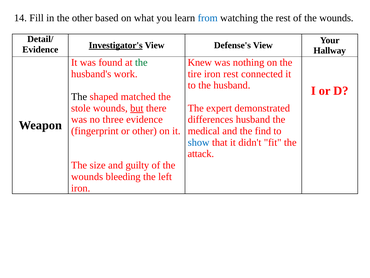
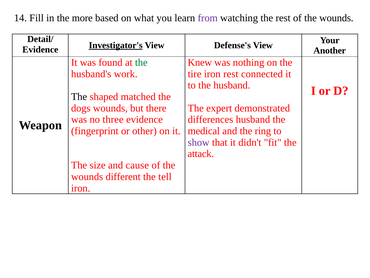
the other: other -> more
from colour: blue -> purple
Hallway: Hallway -> Another
stole: stole -> dogs
but underline: present -> none
find: find -> ring
show colour: blue -> purple
guilty: guilty -> cause
bleeding: bleeding -> different
left: left -> tell
